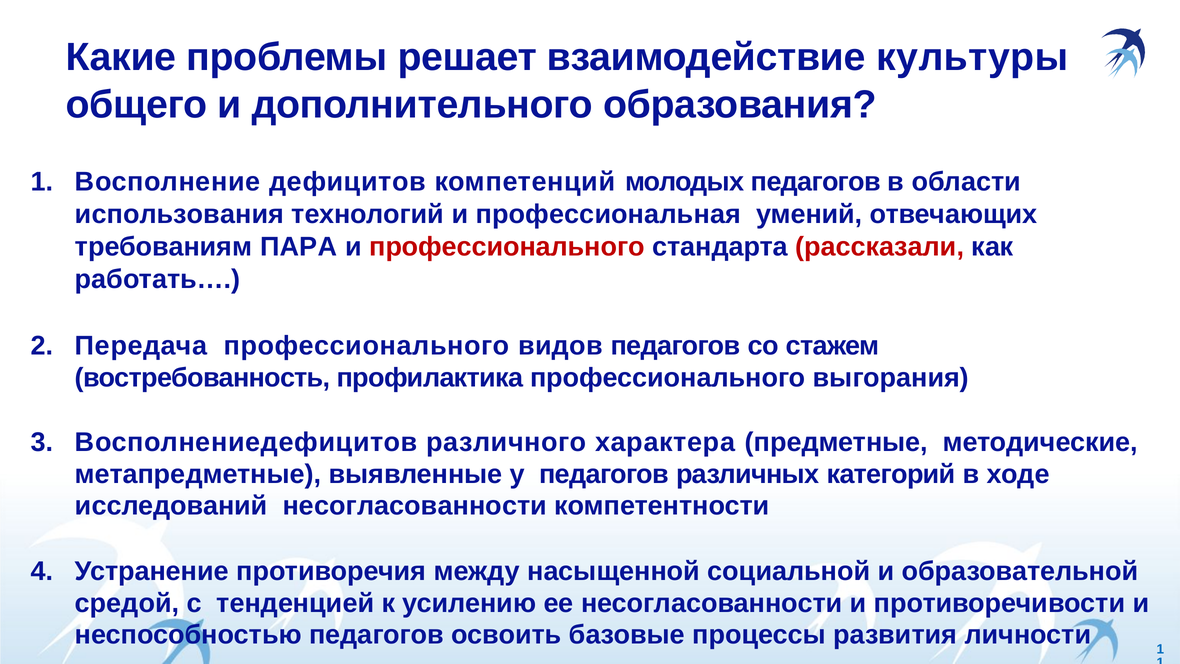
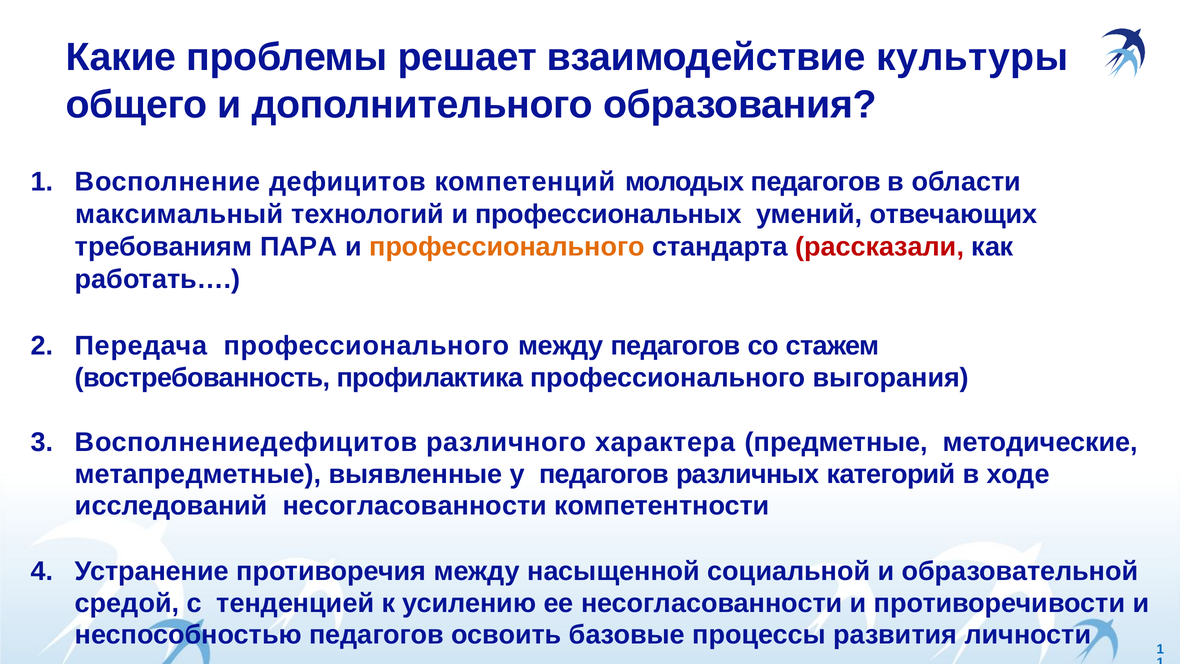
использования: использования -> максимальный
профессиональная: профессиональная -> профессиональных
профессионального at (507, 247) colour: red -> orange
профессионального видов: видов -> между
